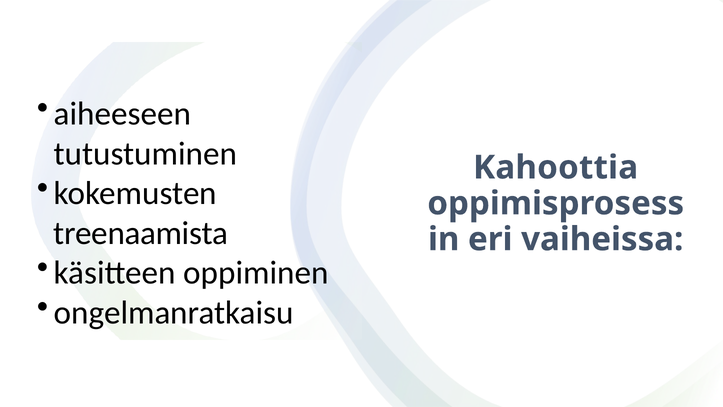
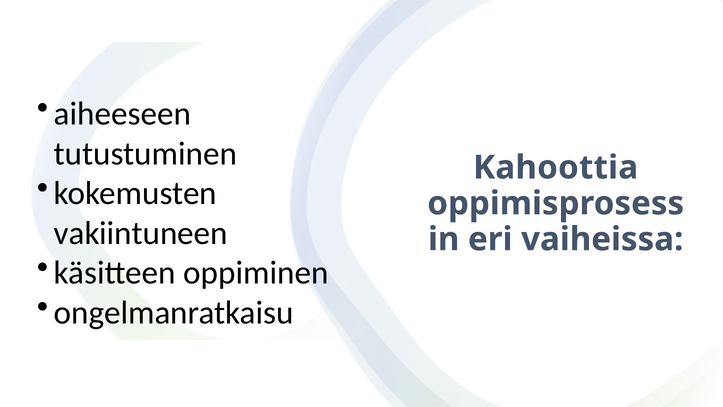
treenaamista: treenaamista -> vakiintuneen
